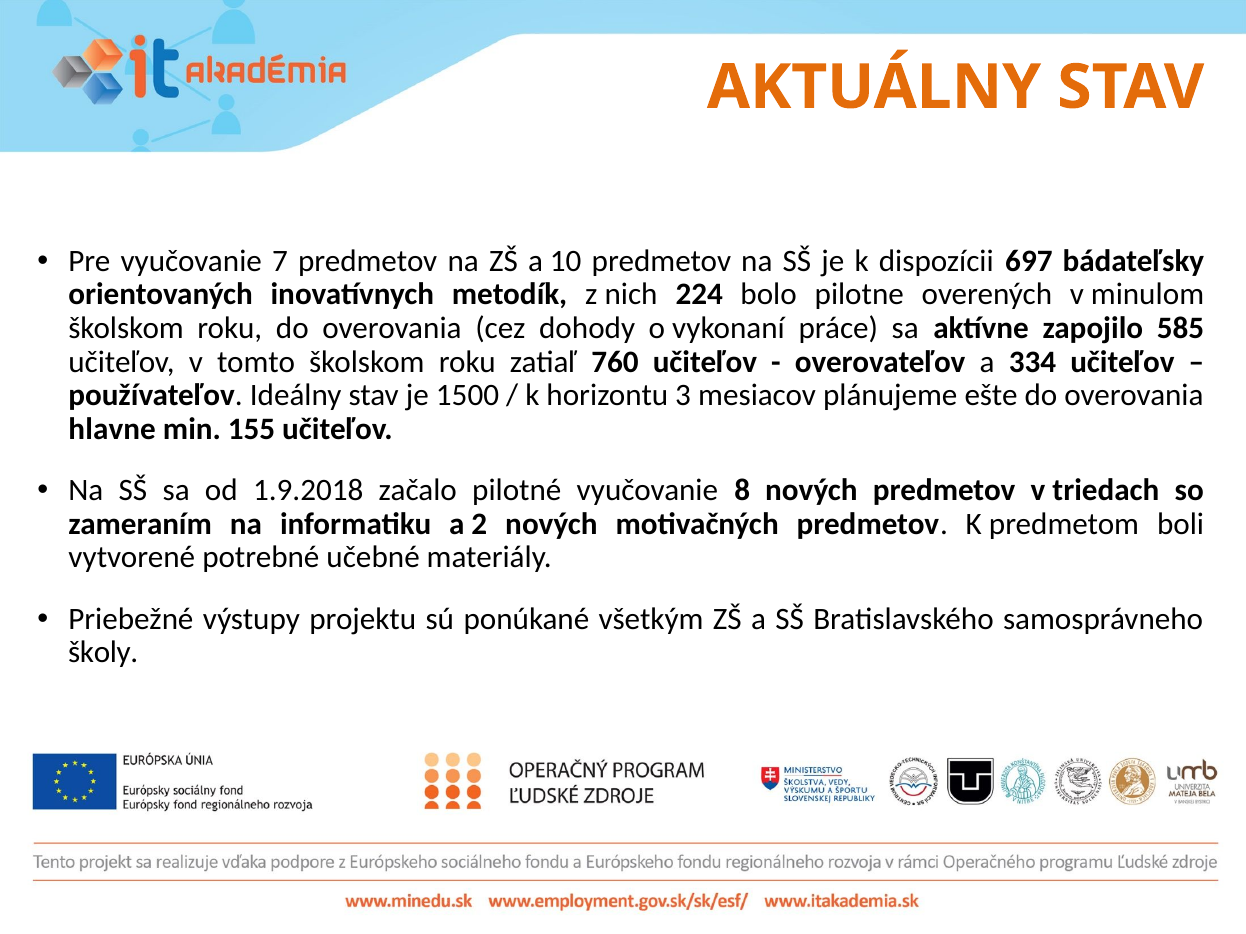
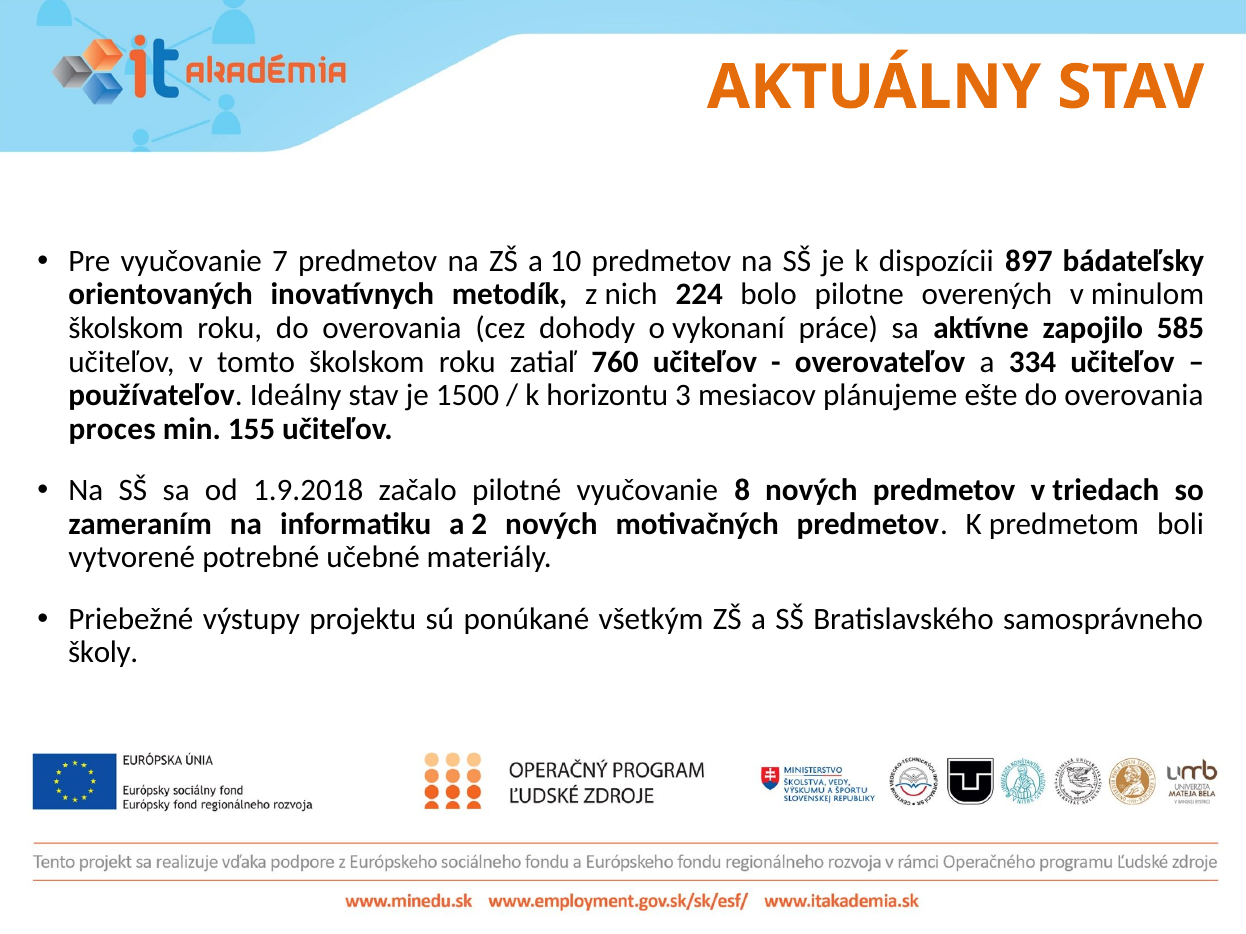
697: 697 -> 897
hlavne: hlavne -> proces
